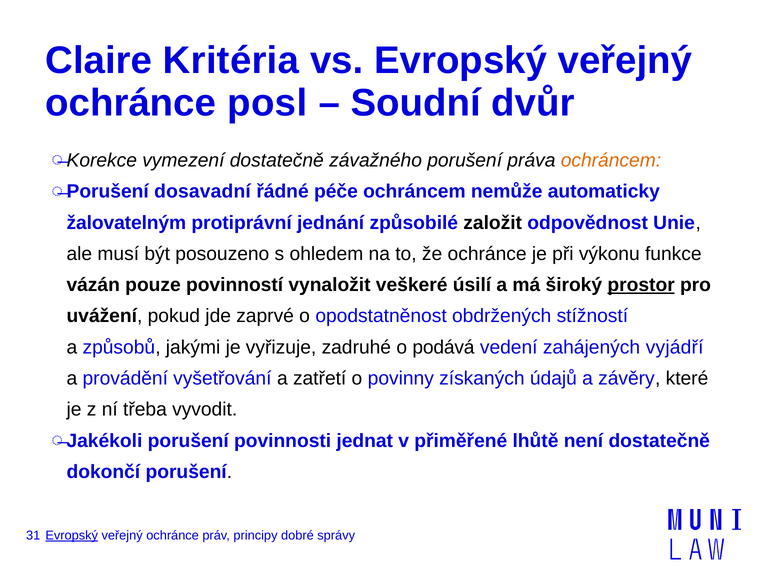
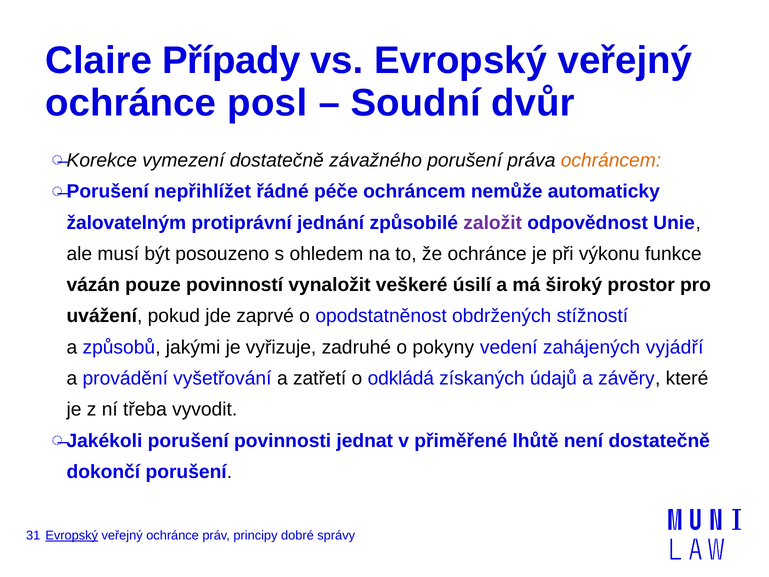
Kritéria: Kritéria -> Případy
dosavadní: dosavadní -> nepřihlížet
založit colour: black -> purple
prostor underline: present -> none
podává: podává -> pokyny
povinny: povinny -> odkládá
